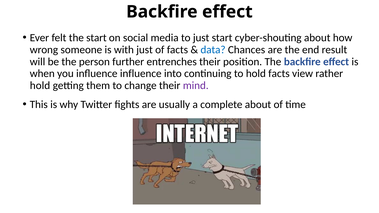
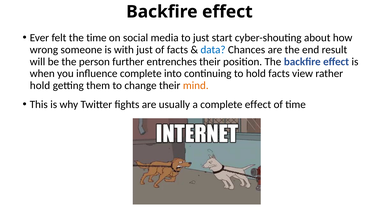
the start: start -> time
influence influence: influence -> complete
mind colour: purple -> orange
complete about: about -> effect
